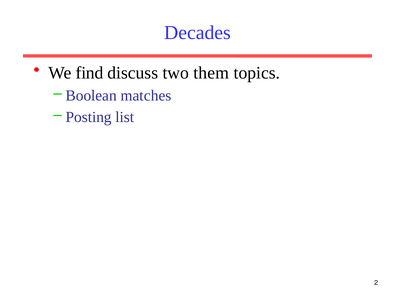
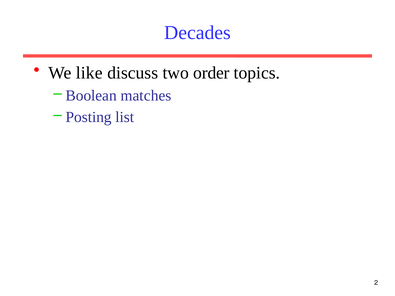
find: find -> like
them: them -> order
